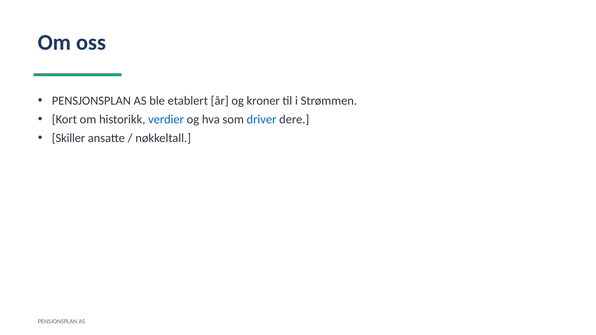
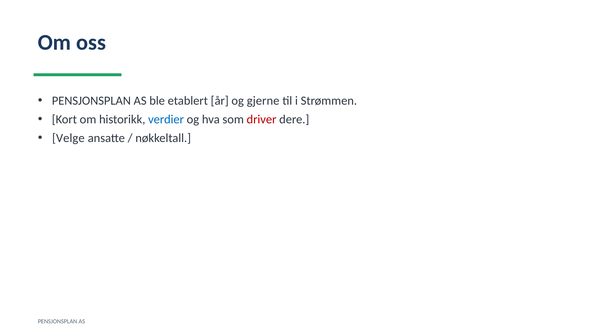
kroner: kroner -> gjerne
driver colour: blue -> red
Skiller: Skiller -> Velge
